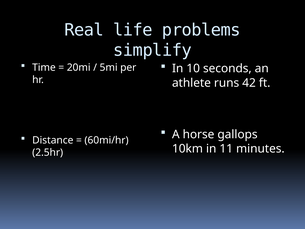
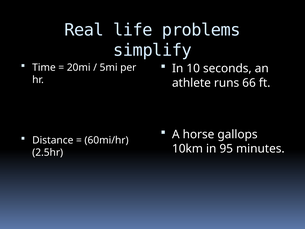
42: 42 -> 66
11: 11 -> 95
